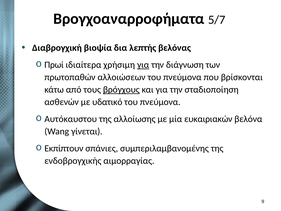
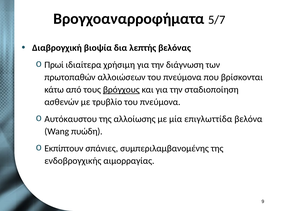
για at (143, 65) underline: present -> none
υδατικό: υδατικό -> τρυβλίο
ευκαιριακών: ευκαιριακών -> επιγλωττίδα
γίνεται: γίνεται -> πυώδη
